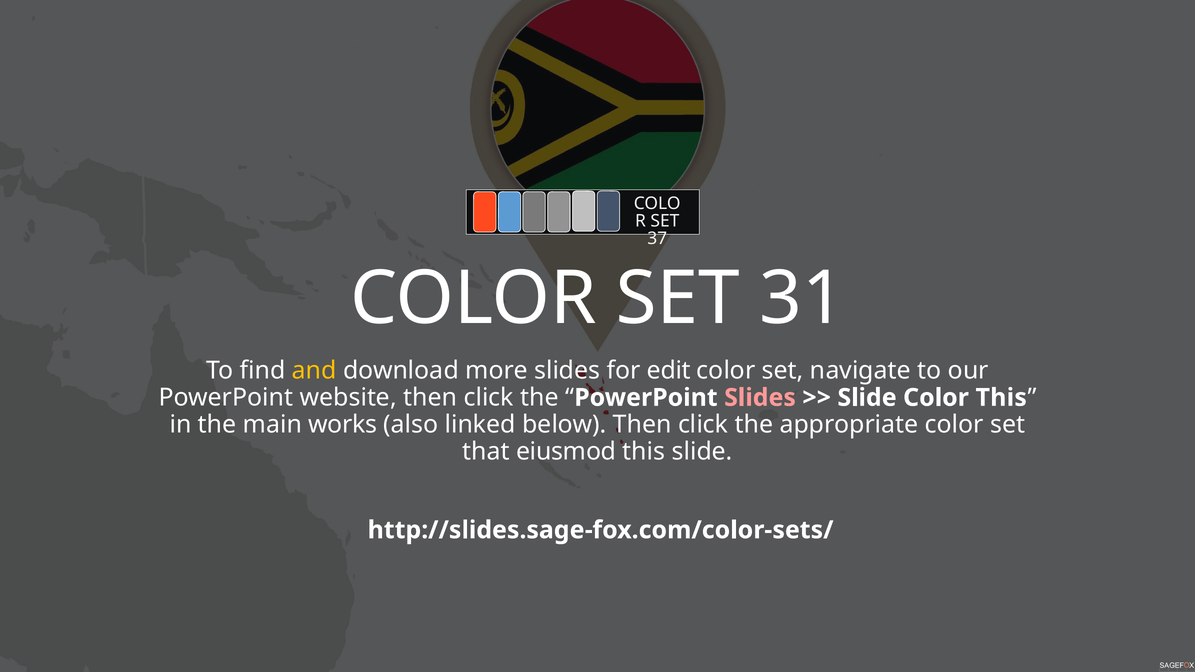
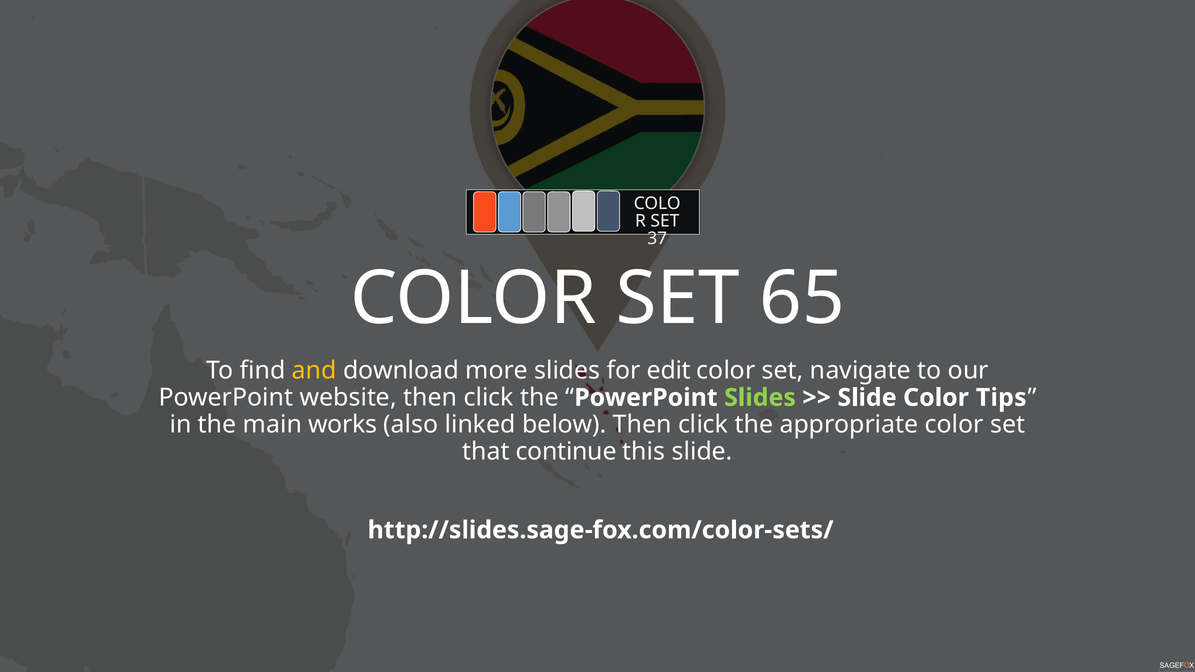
31: 31 -> 65
Slides at (760, 398) colour: pink -> light green
Color This: This -> Tips
eiusmod: eiusmod -> continue
